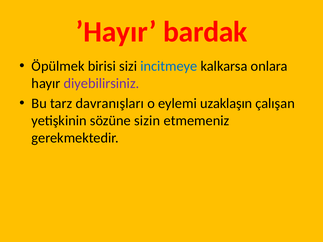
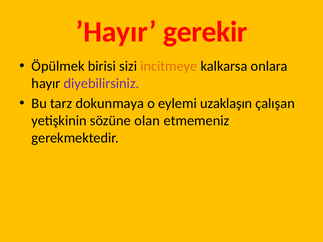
bardak: bardak -> gerekir
incitmeye colour: blue -> orange
davranışları: davranışları -> dokunmaya
sizin: sizin -> olan
